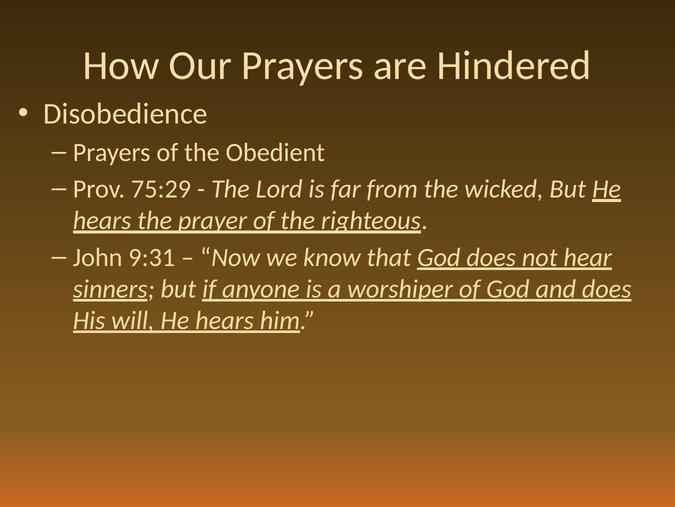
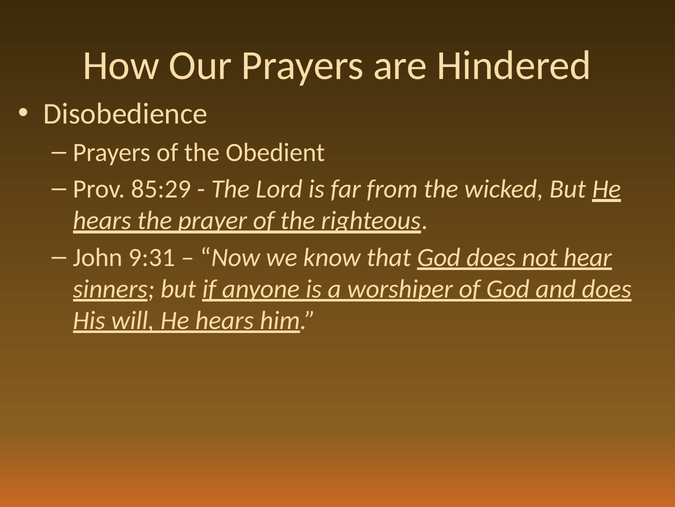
75:29: 75:29 -> 85:29
